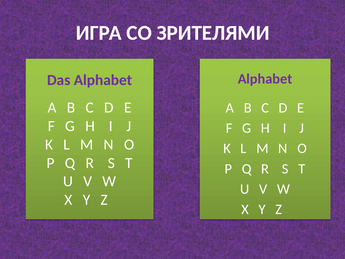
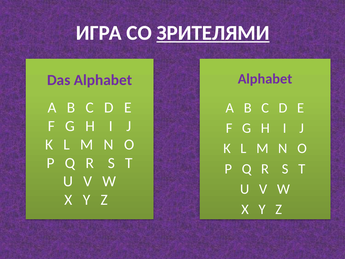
ЗРИТЕЛЯМИ underline: none -> present
